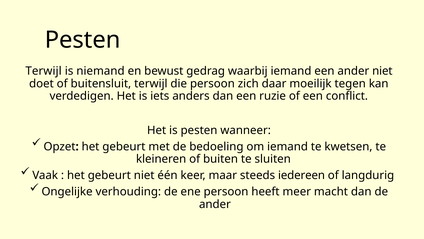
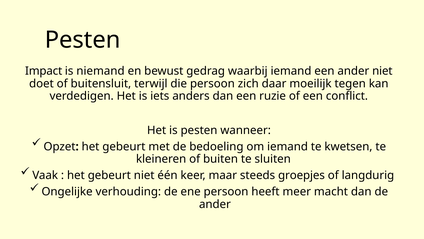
Terwijl at (44, 71): Terwijl -> Impact
iedereen: iedereen -> groepjes
